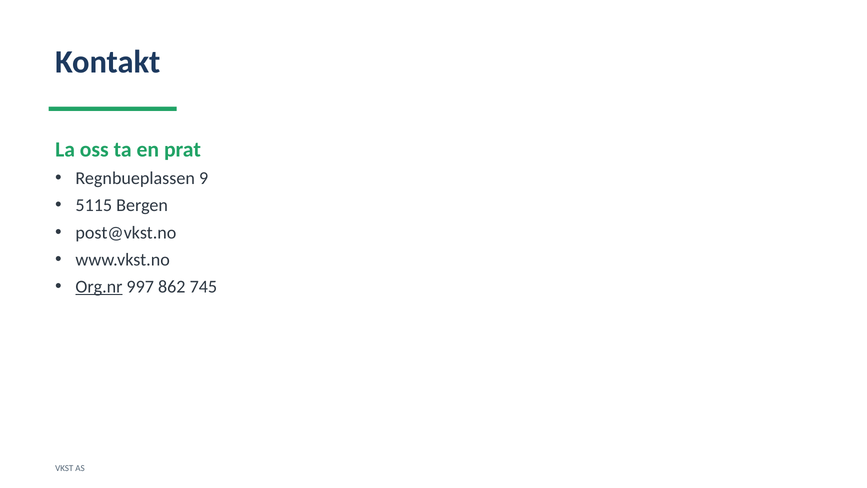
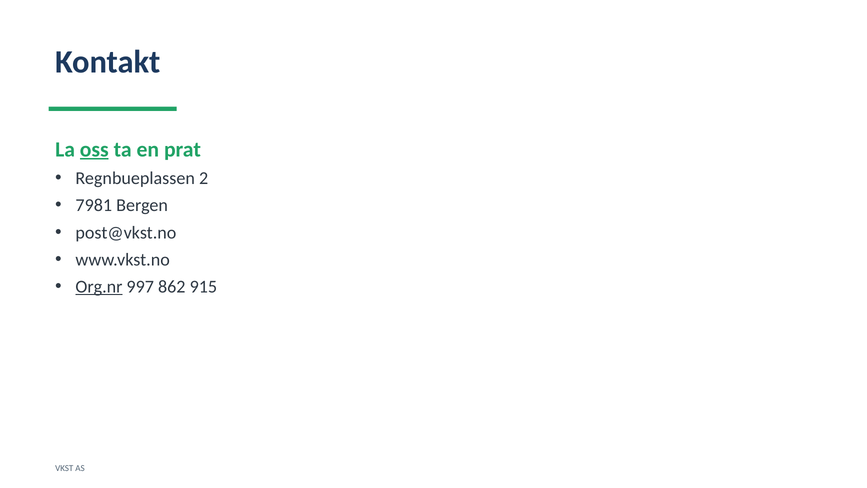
oss underline: none -> present
9: 9 -> 2
5115: 5115 -> 7981
745: 745 -> 915
